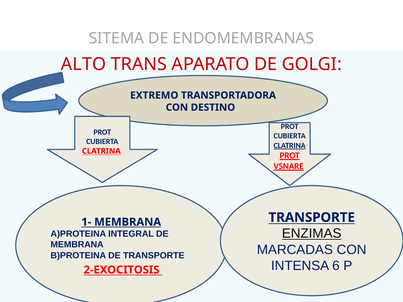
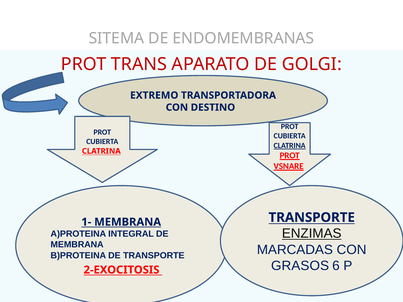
ALTO at (84, 64): ALTO -> PROT
INTENSA: INTENSA -> GRASOS
